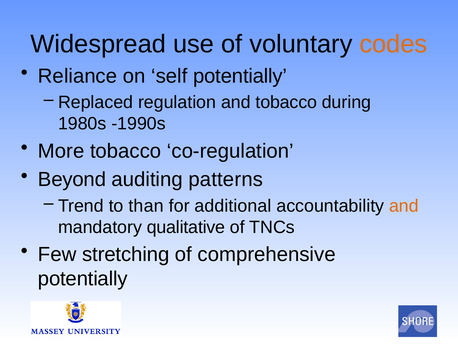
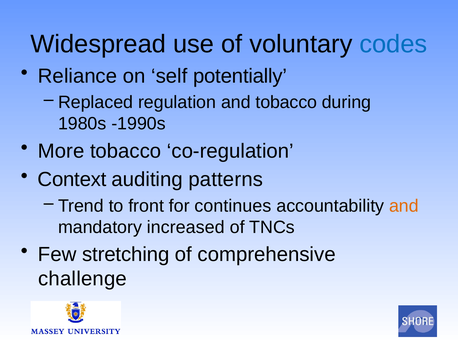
codes colour: orange -> blue
Beyond: Beyond -> Context
than: than -> front
additional: additional -> continues
qualitative: qualitative -> increased
potentially at (83, 279): potentially -> challenge
